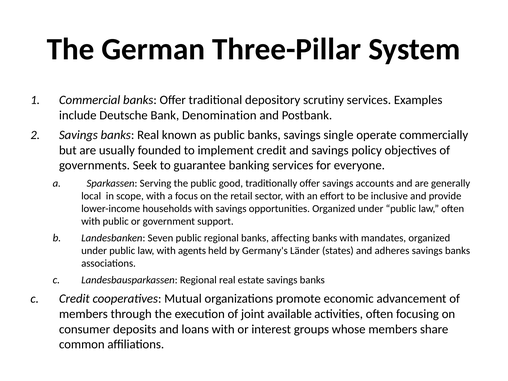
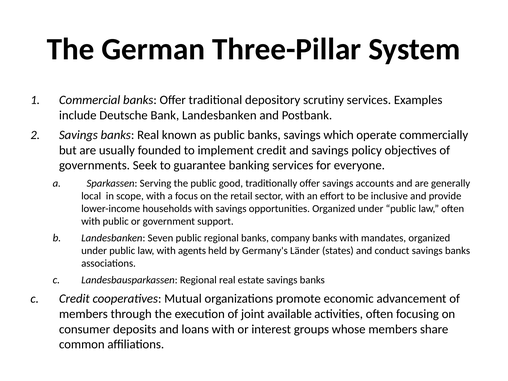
Bank Denomination: Denomination -> Landesbanken
single: single -> which
affecting: affecting -> company
adheres: adheres -> conduct
